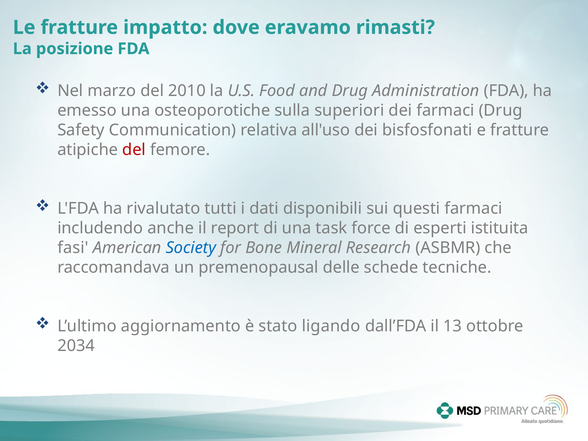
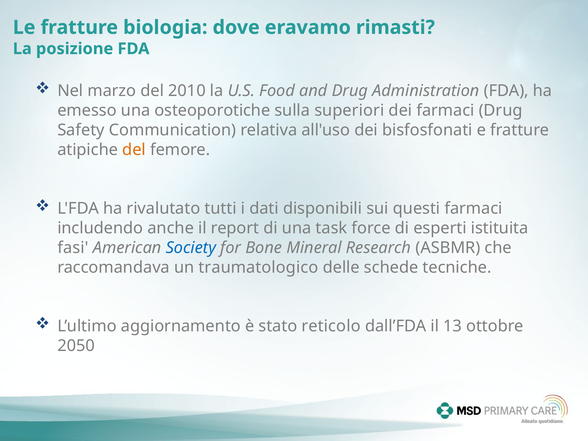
impatto: impatto -> biologia
del at (134, 150) colour: red -> orange
premenopausal: premenopausal -> traumatologico
ligando: ligando -> reticolo
2034: 2034 -> 2050
